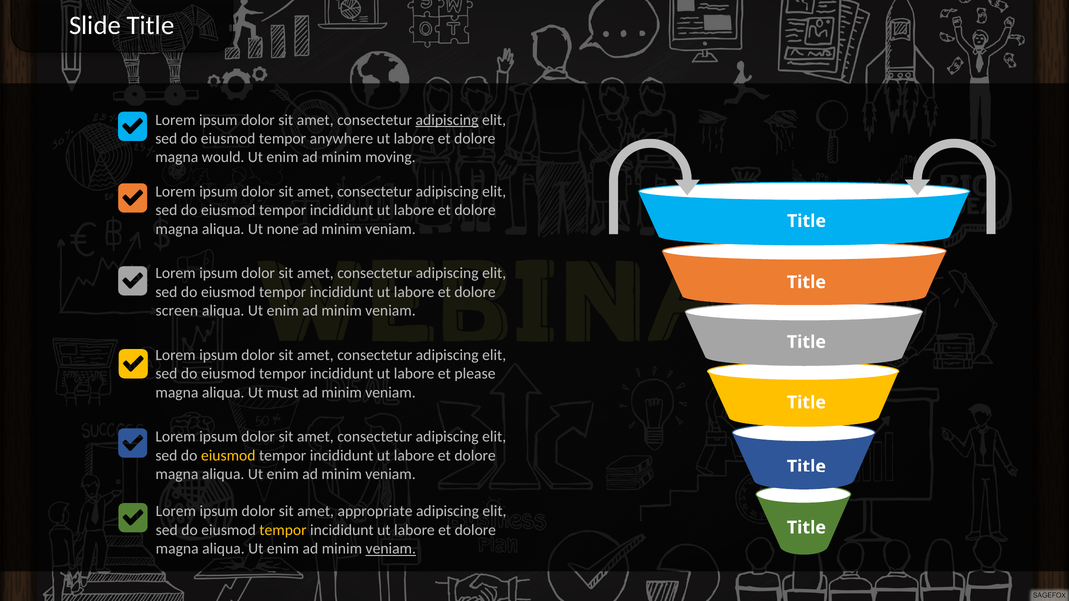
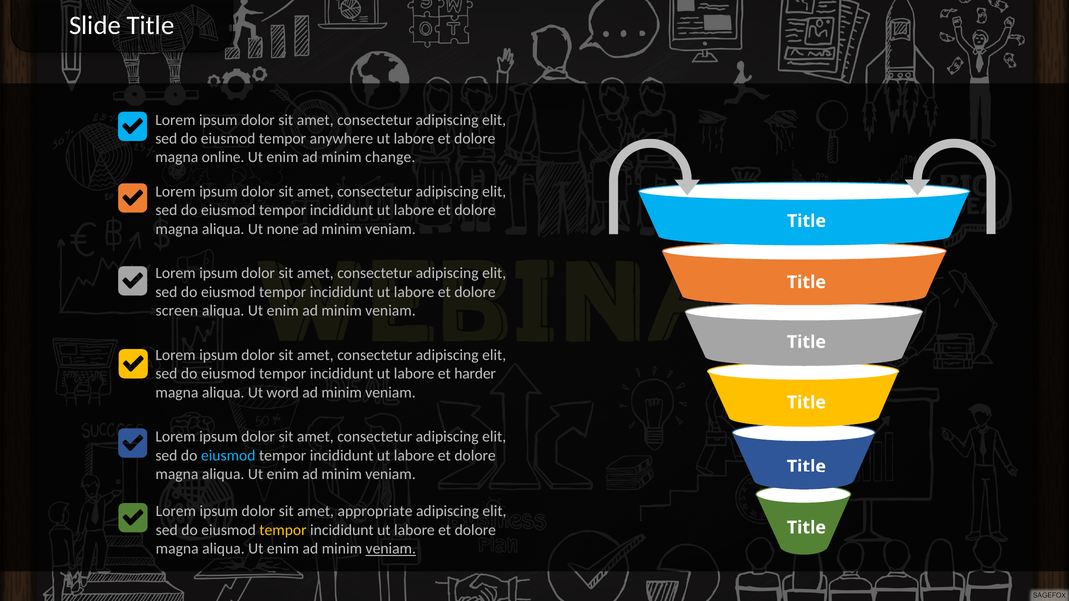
adipiscing at (447, 120) underline: present -> none
would: would -> online
moving: moving -> change
please: please -> harder
must: must -> word
eiusmod at (228, 456) colour: yellow -> light blue
